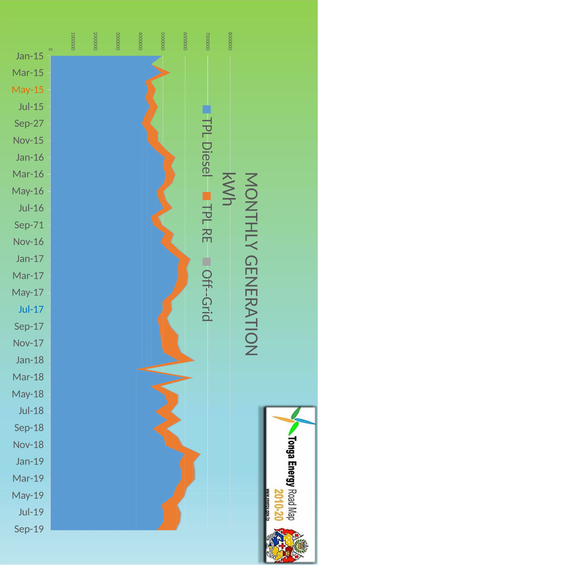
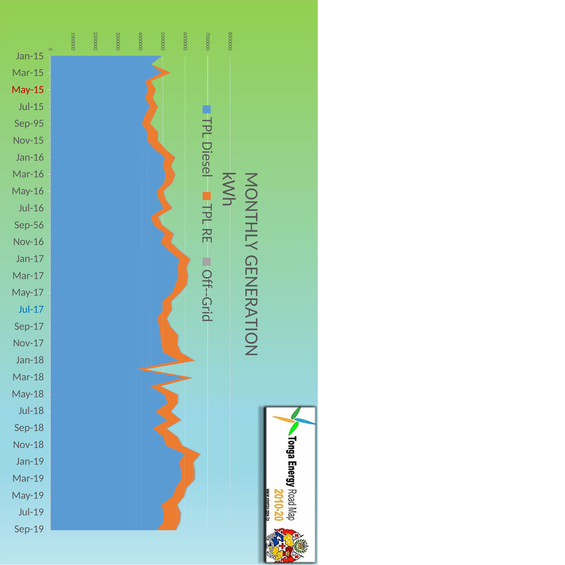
May-15 colour: orange -> red
Sep-27: Sep-27 -> Sep-95
Sep-71: Sep-71 -> Sep-56
